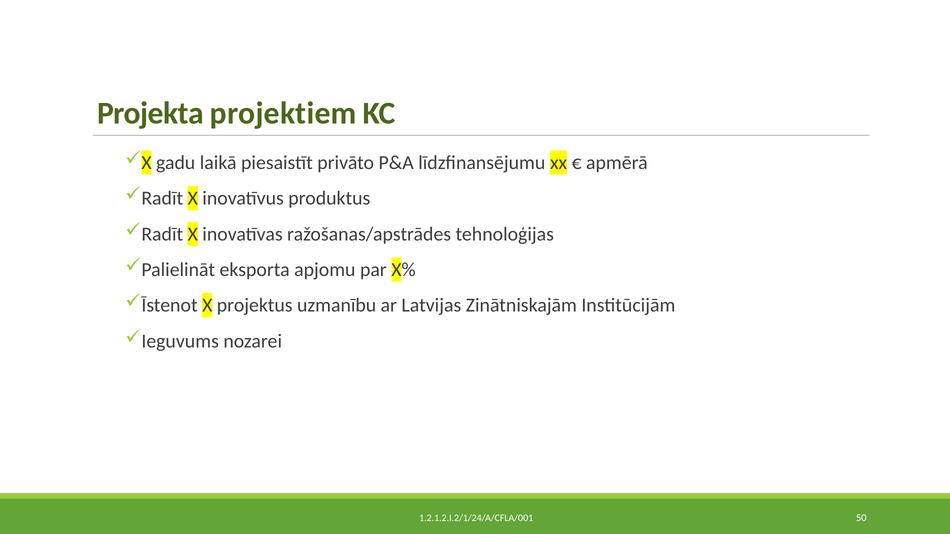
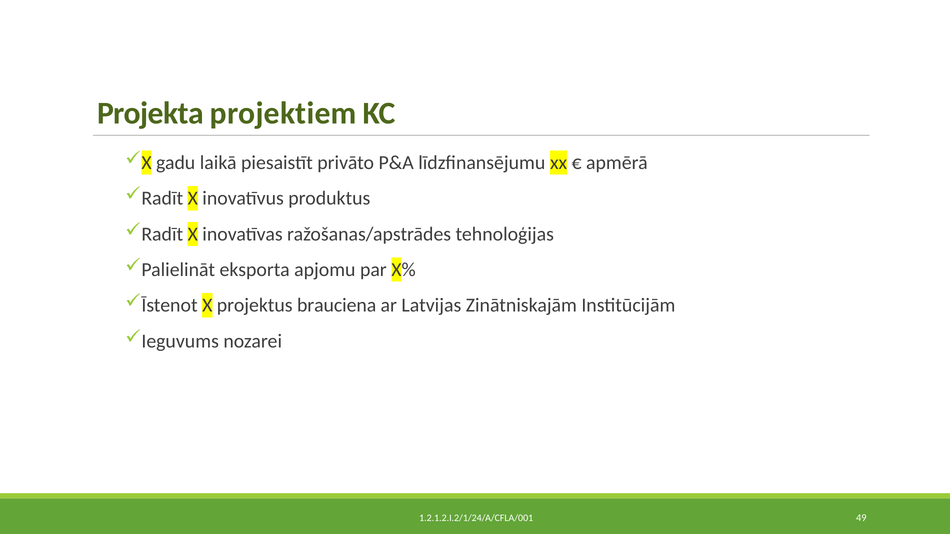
uzmanību: uzmanību -> brauciena
50: 50 -> 49
